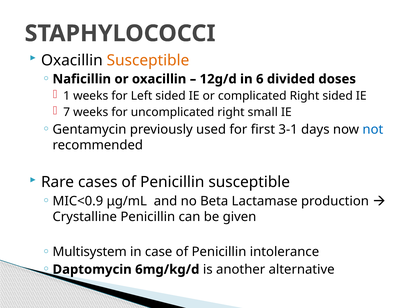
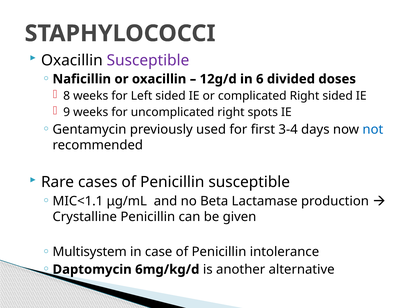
Susceptible at (148, 60) colour: orange -> purple
1: 1 -> 8
7: 7 -> 9
small: small -> spots
3-1: 3-1 -> 3-4
MIC<0.9: MIC<0.9 -> MIC<1.1
